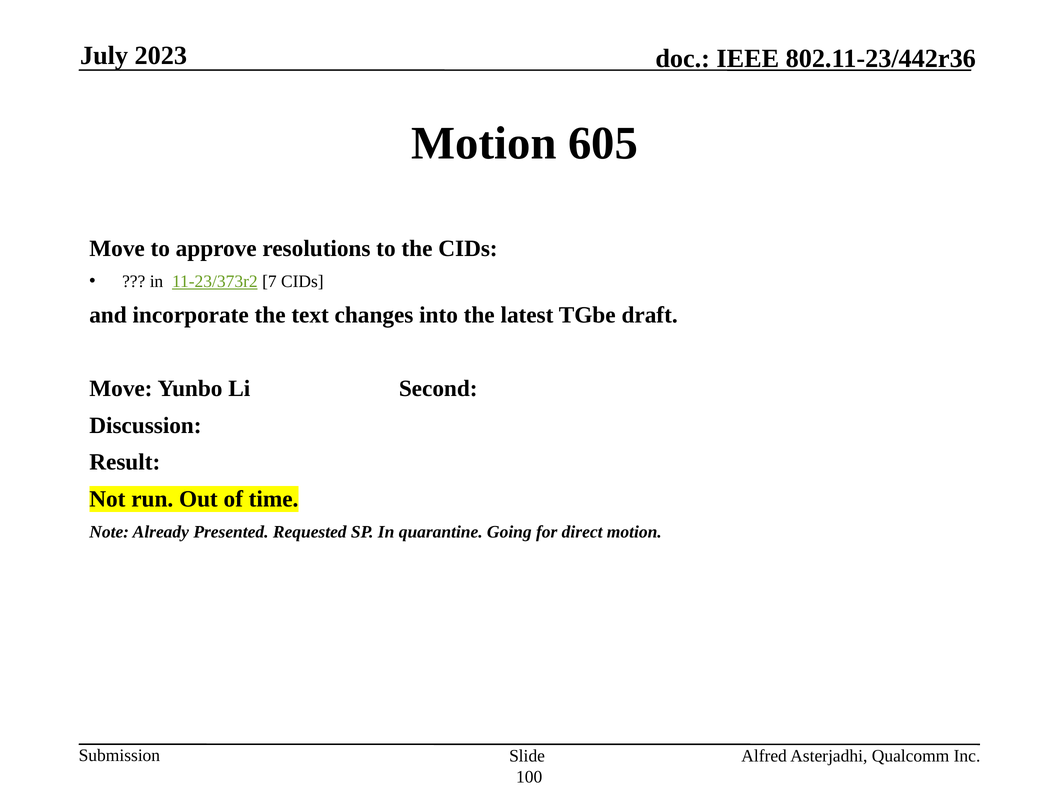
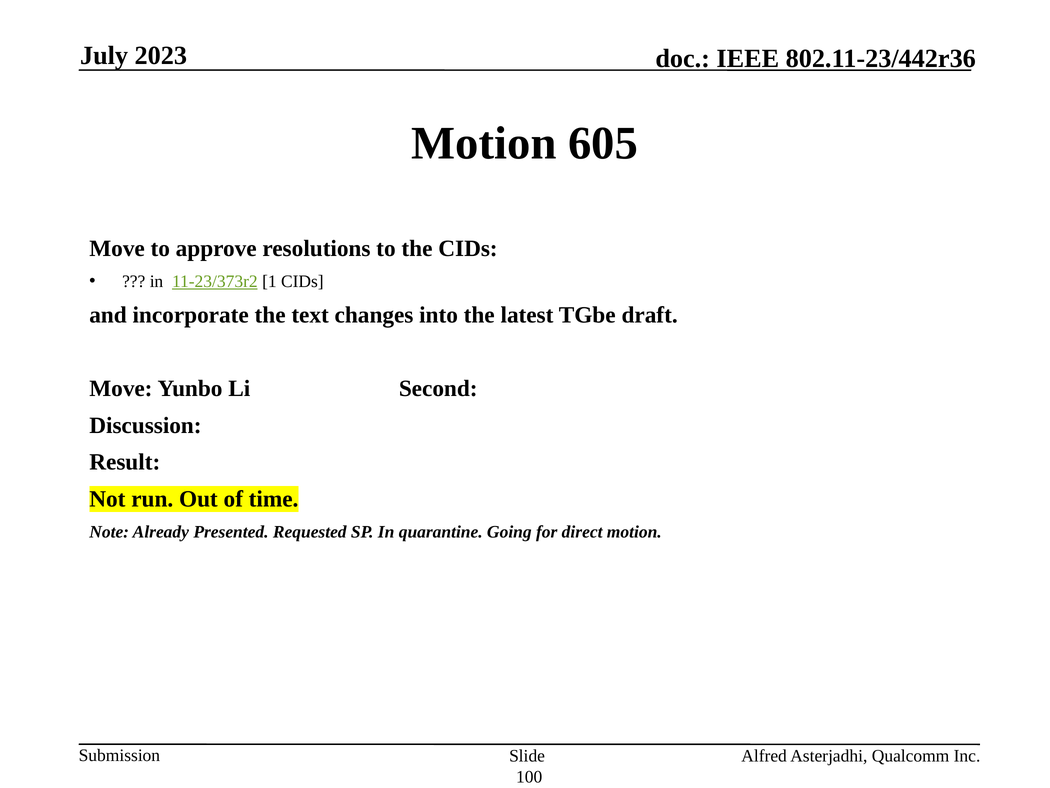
7: 7 -> 1
